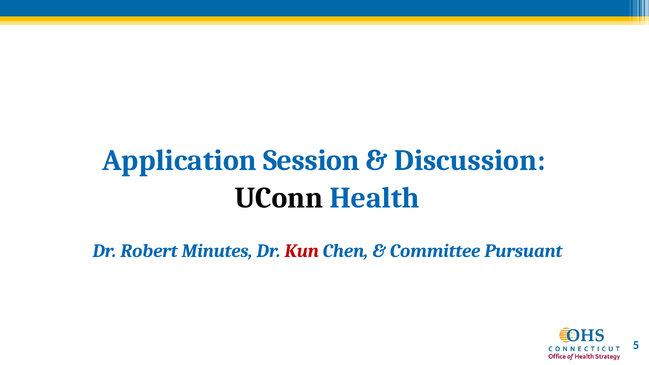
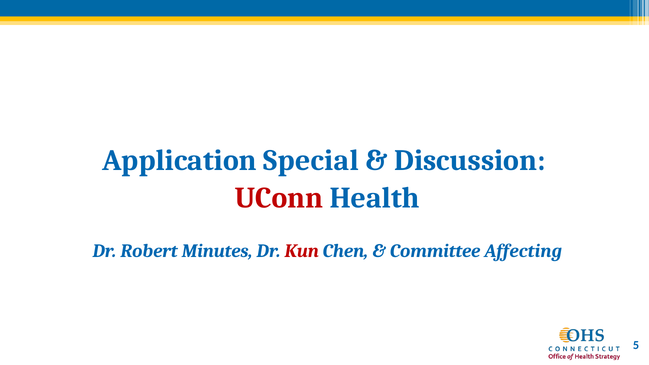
Session: Session -> Special
UConn colour: black -> red
Pursuant: Pursuant -> Affecting
